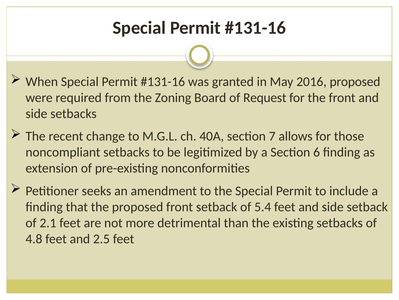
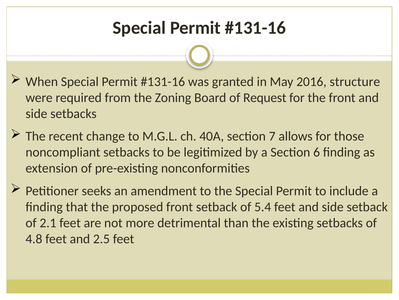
2016 proposed: proposed -> structure
